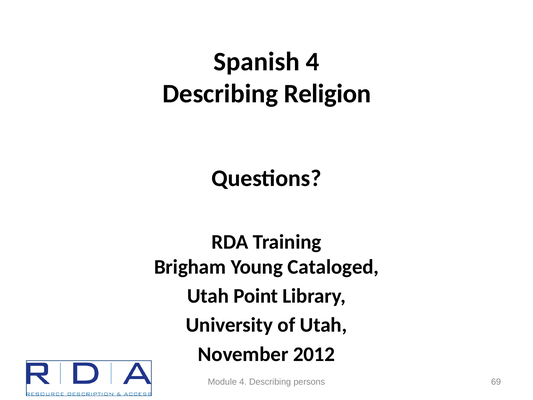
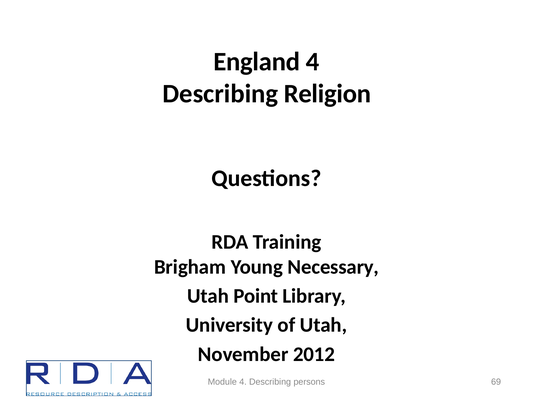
Spanish: Spanish -> England
Cataloged: Cataloged -> Necessary
